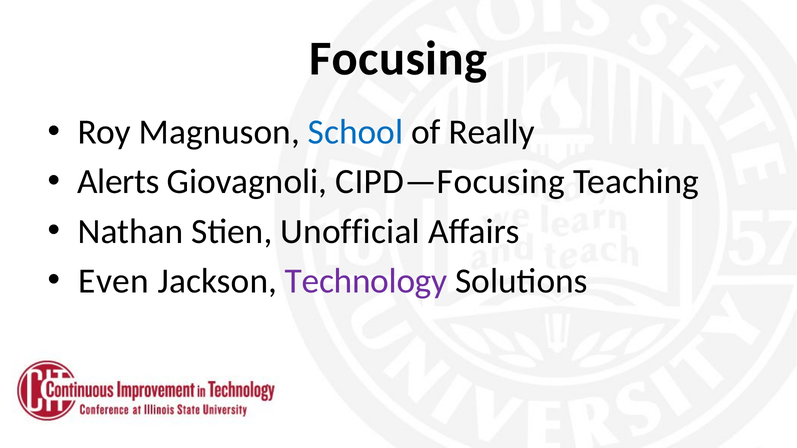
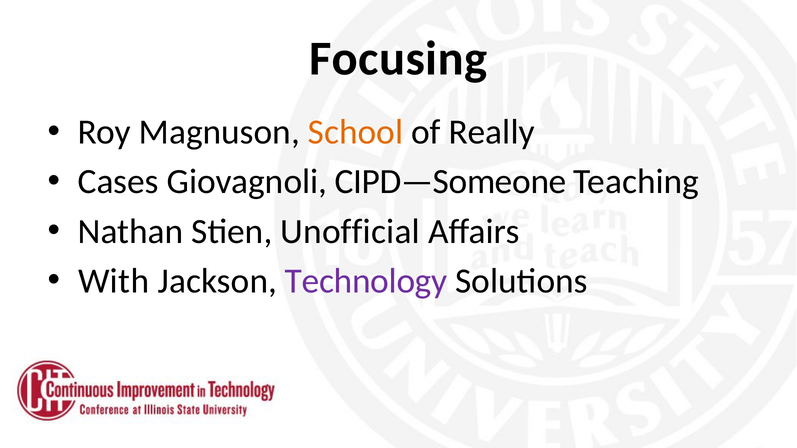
School colour: blue -> orange
Alerts: Alerts -> Cases
CIPD—Focusing: CIPD—Focusing -> CIPD—Someone
Even: Even -> With
